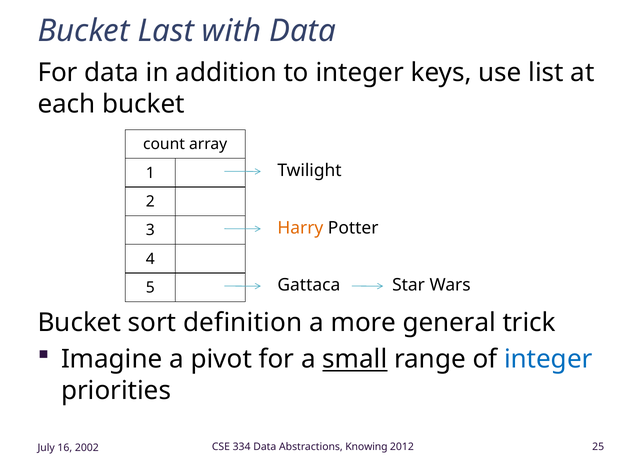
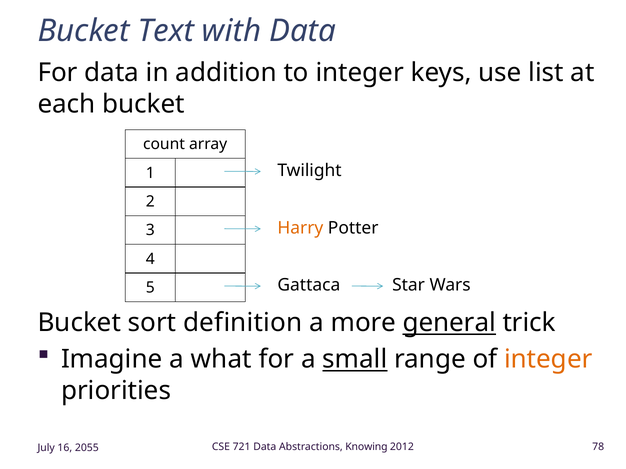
Last: Last -> Text
general underline: none -> present
pivot: pivot -> what
integer at (548, 360) colour: blue -> orange
334: 334 -> 721
25: 25 -> 78
2002: 2002 -> 2055
